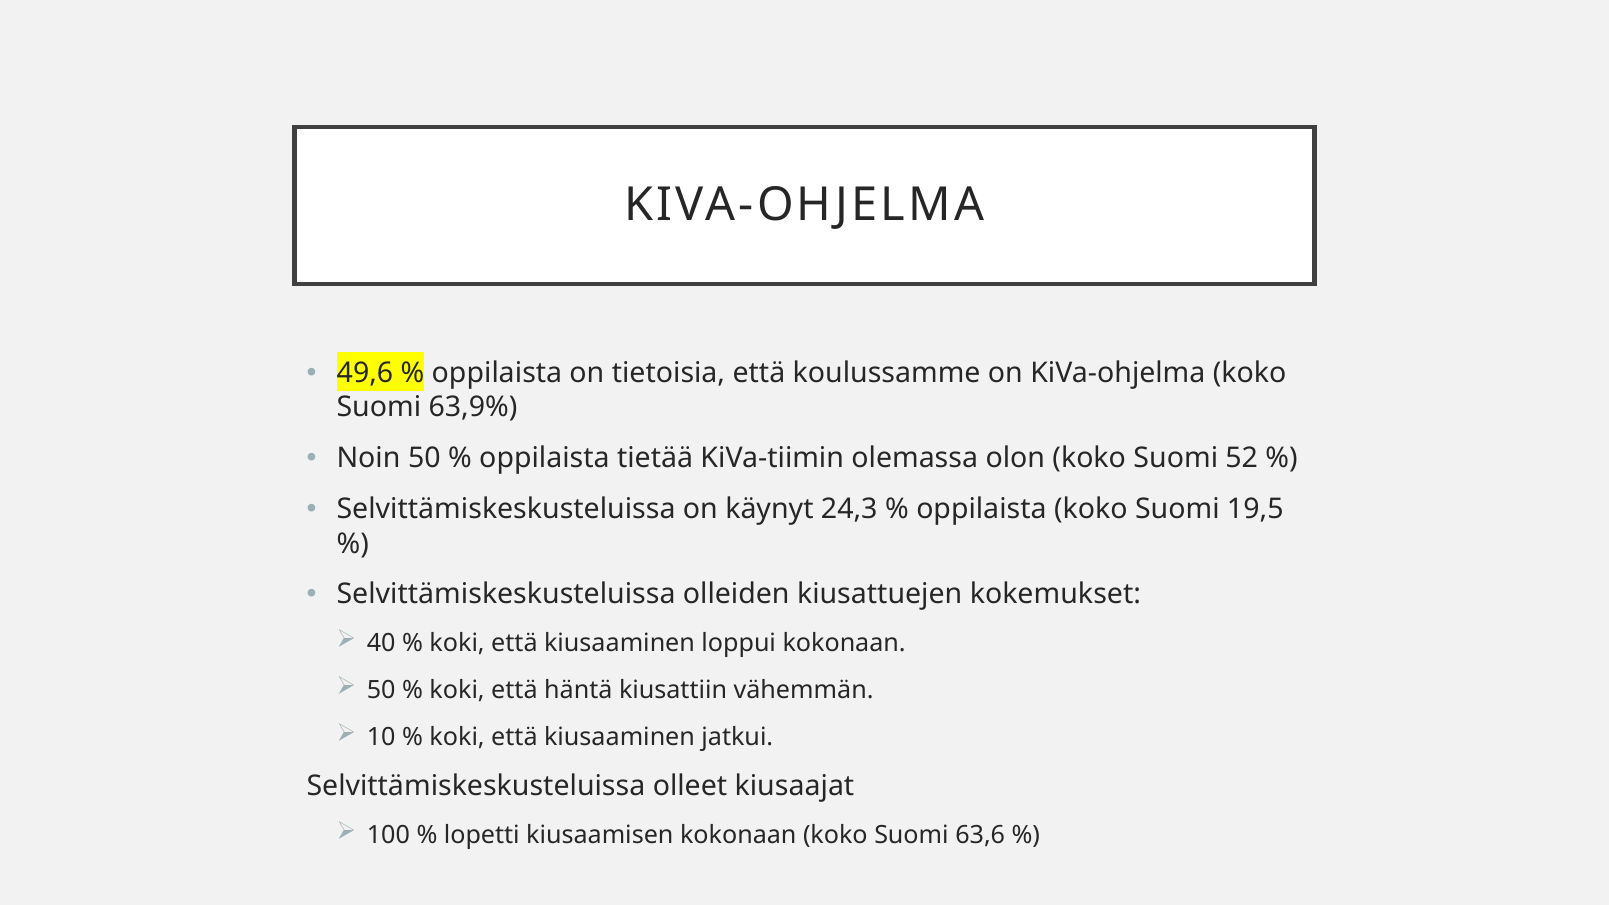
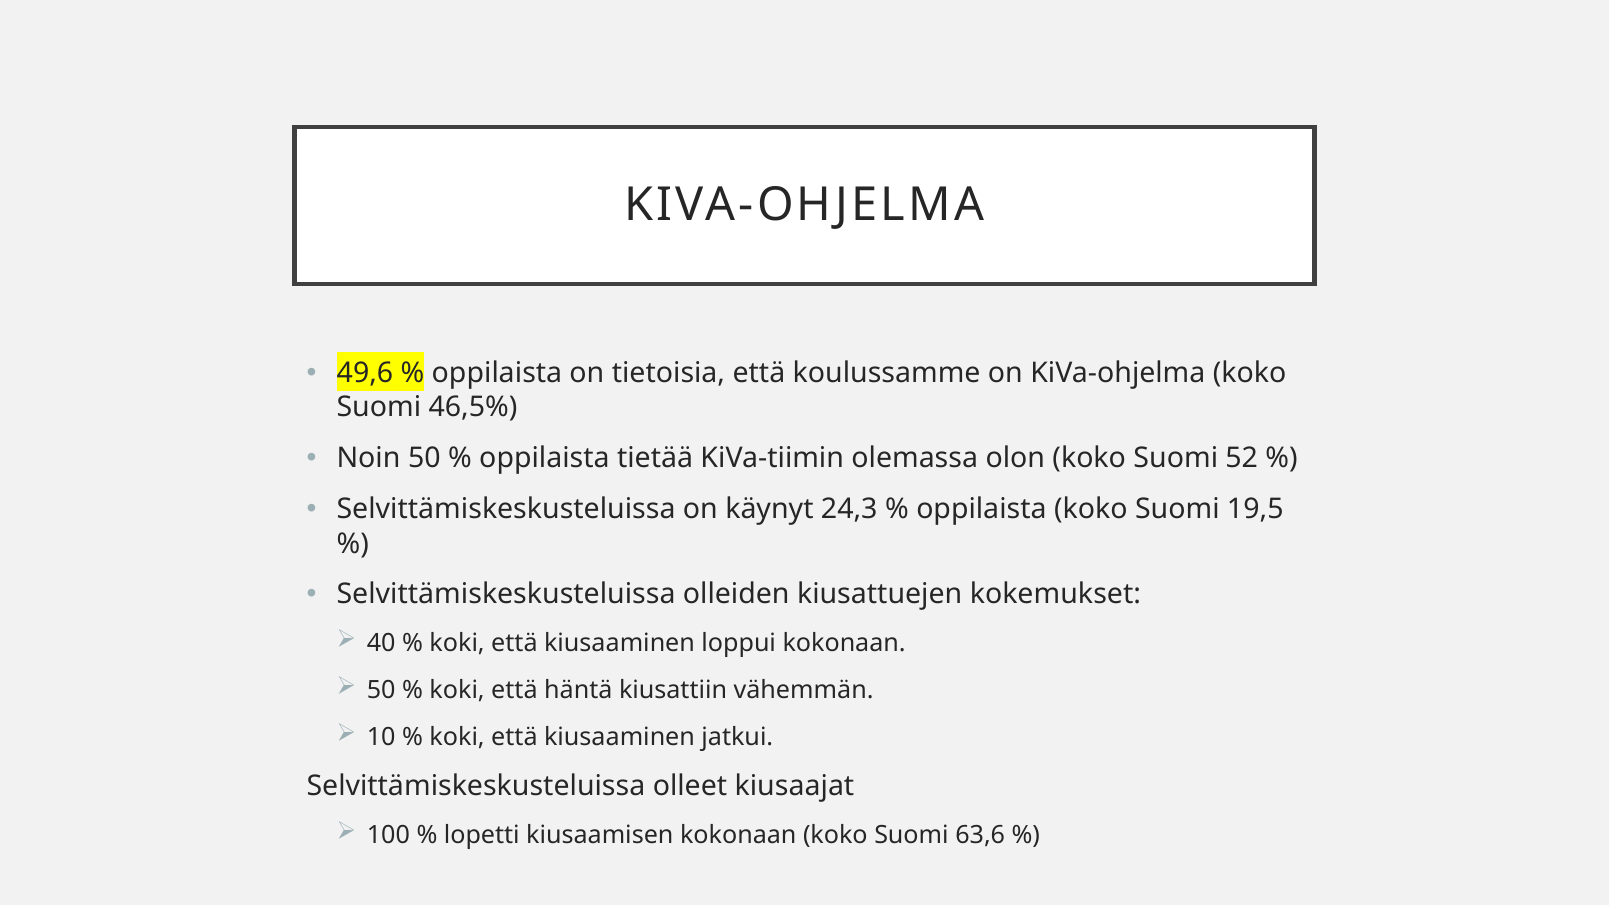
63,9%: 63,9% -> 46,5%
